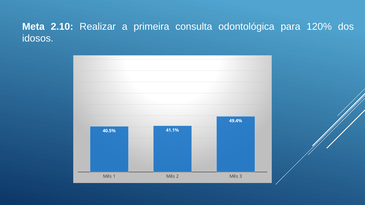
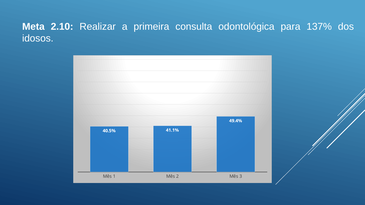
120%: 120% -> 137%
